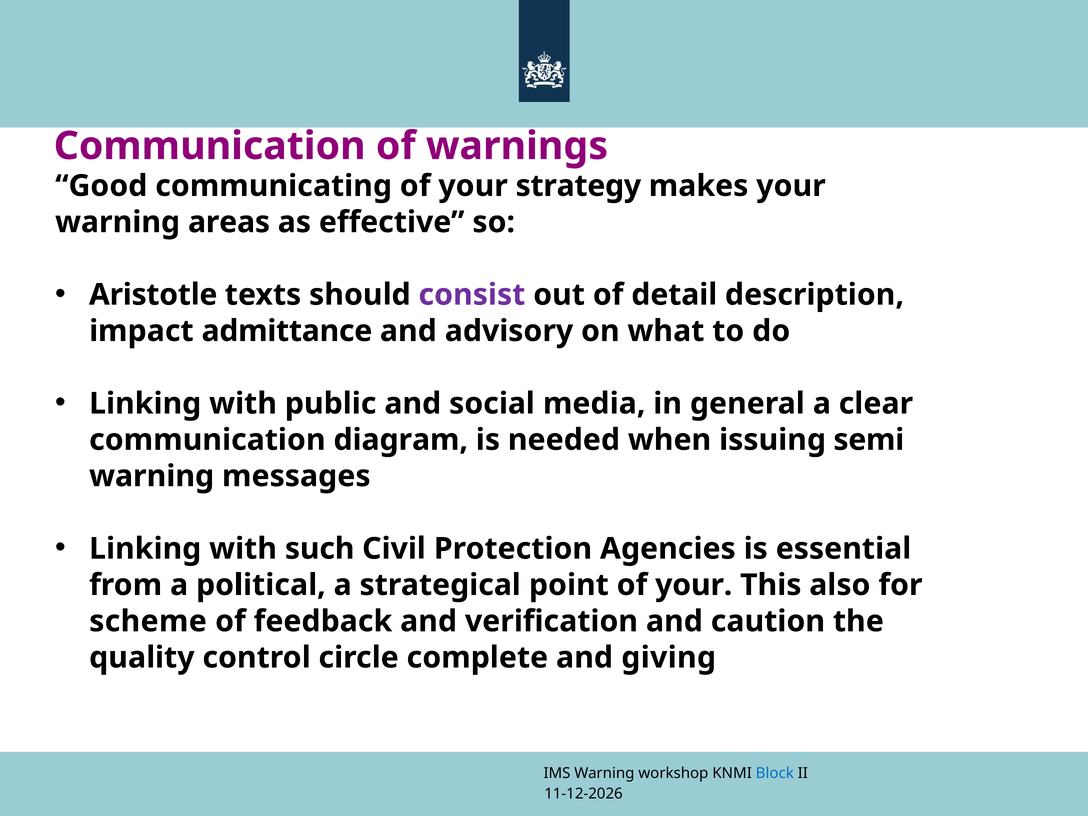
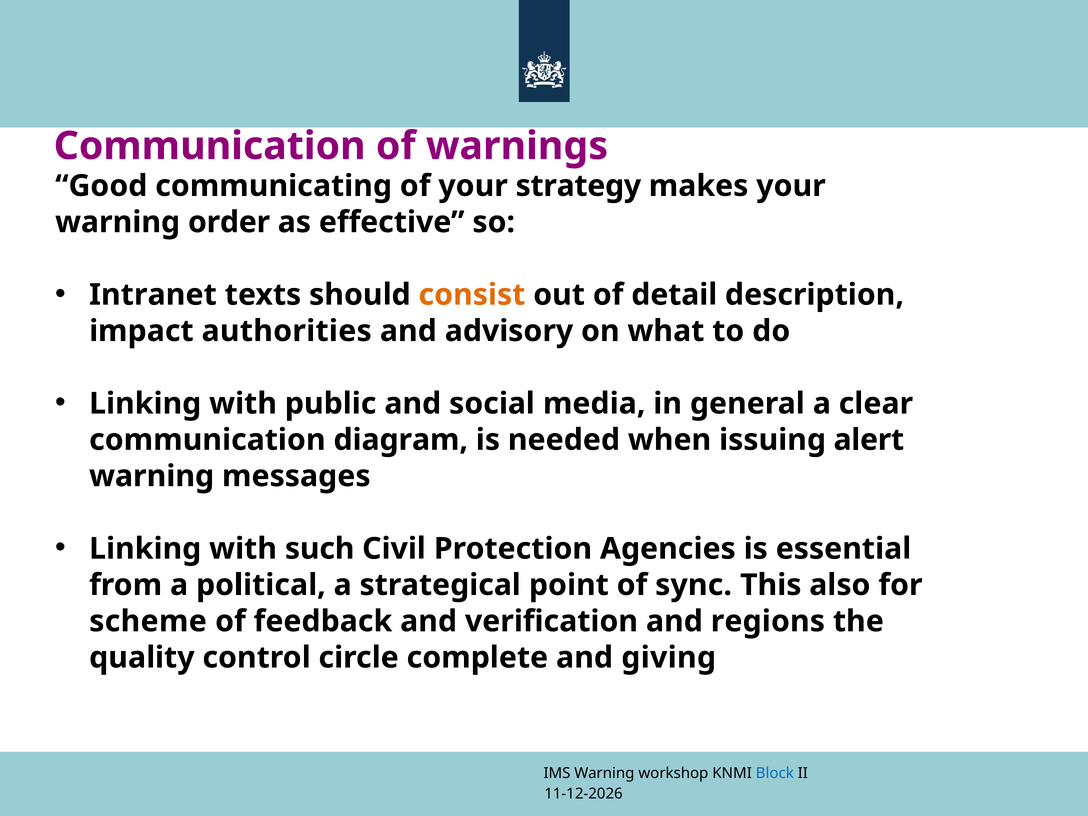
areas: areas -> order
Aristotle: Aristotle -> Intranet
consist colour: purple -> orange
admittance: admittance -> authorities
semi: semi -> alert
point of your: your -> sync
caution: caution -> regions
